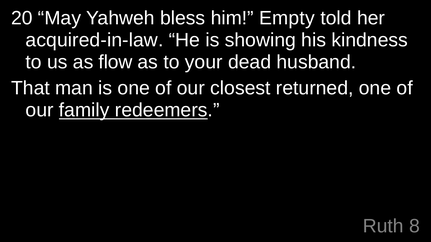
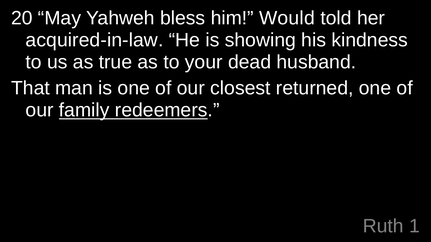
Empty: Empty -> Would
flow: flow -> true
8: 8 -> 1
